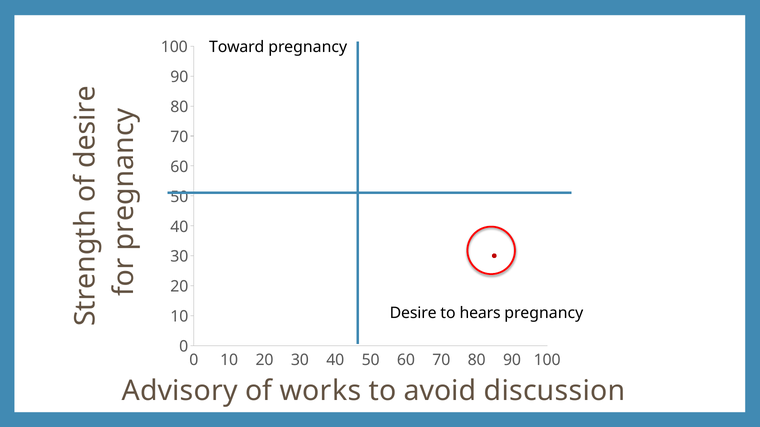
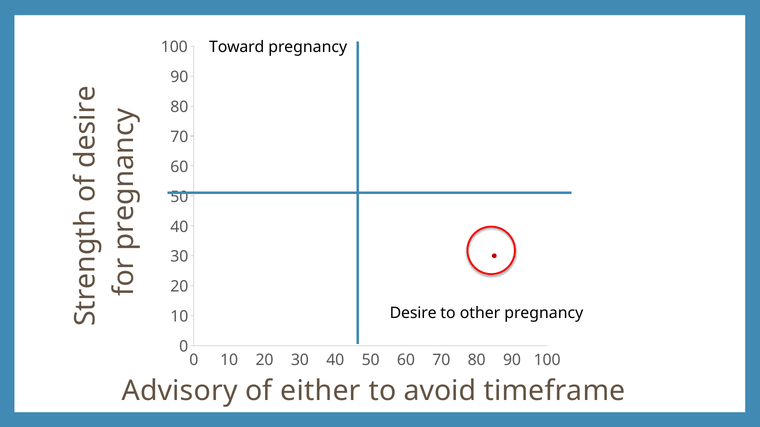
hears: hears -> other
works: works -> either
discussion: discussion -> timeframe
